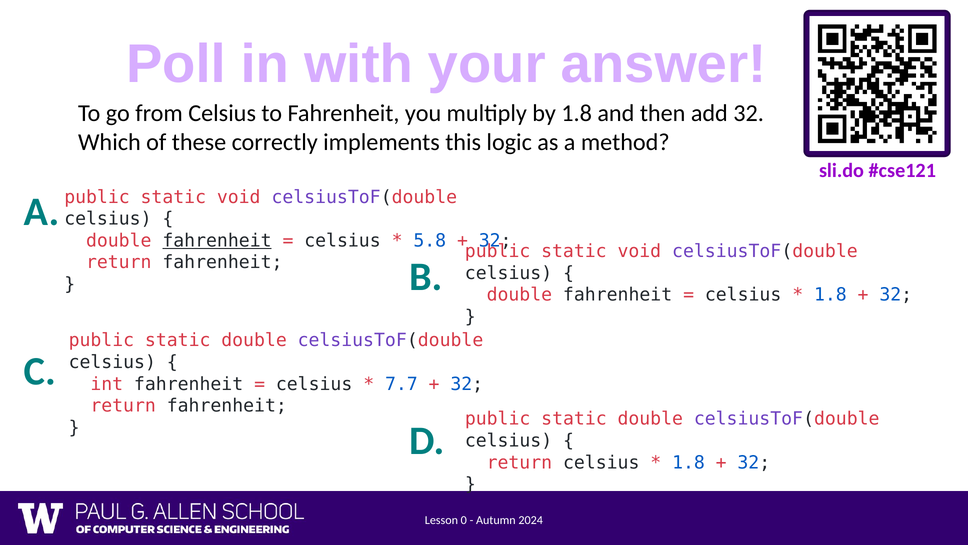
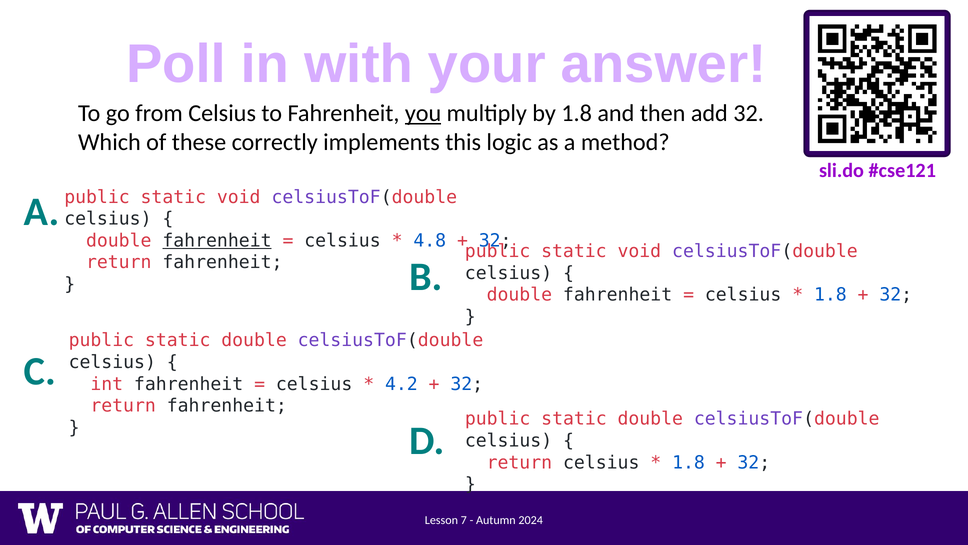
you underline: none -> present
5.8: 5.8 -> 4.8
7.7: 7.7 -> 4.2
0: 0 -> 7
